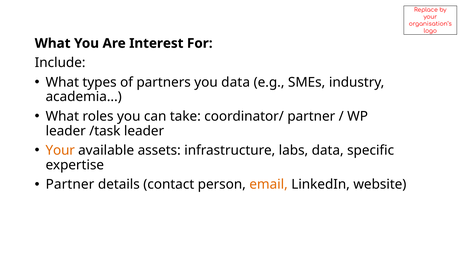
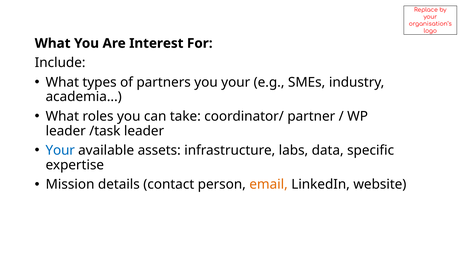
you data: data -> your
Your at (60, 150) colour: orange -> blue
Partner at (70, 184): Partner -> Mission
